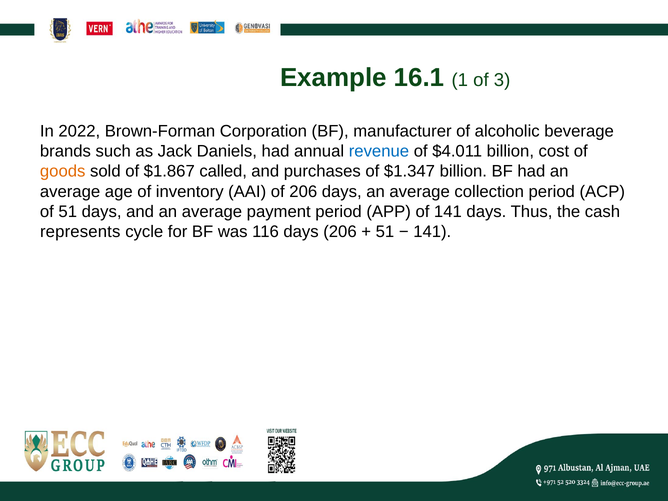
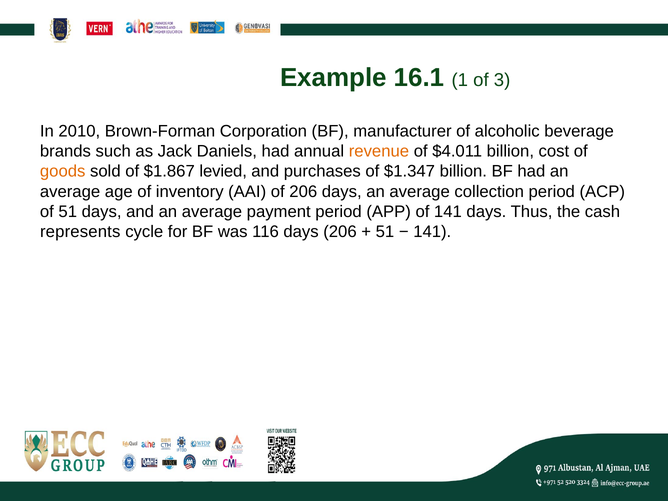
2022: 2022 -> 2010
revenue colour: blue -> orange
called: called -> levied
